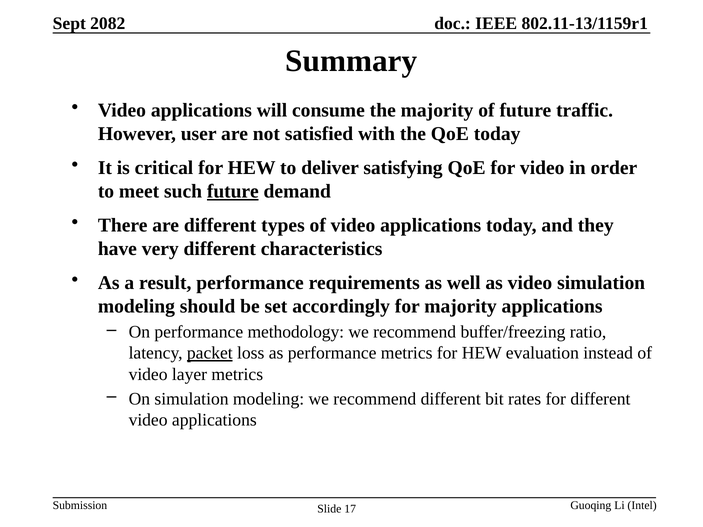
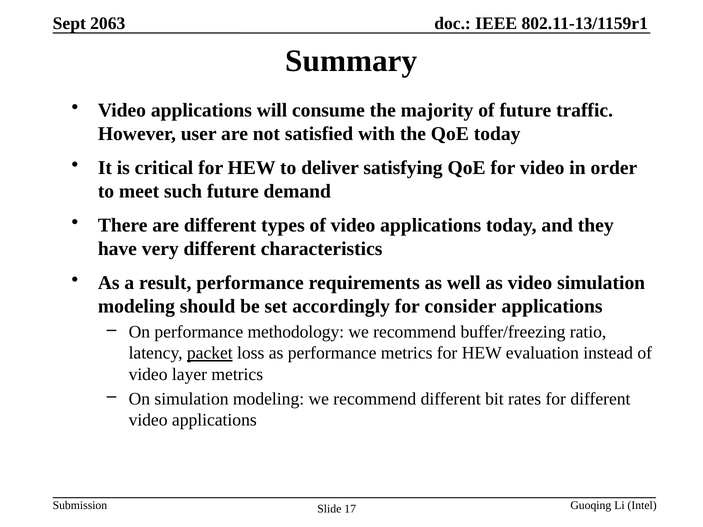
2082: 2082 -> 2063
future at (233, 191) underline: present -> none
for majority: majority -> consider
